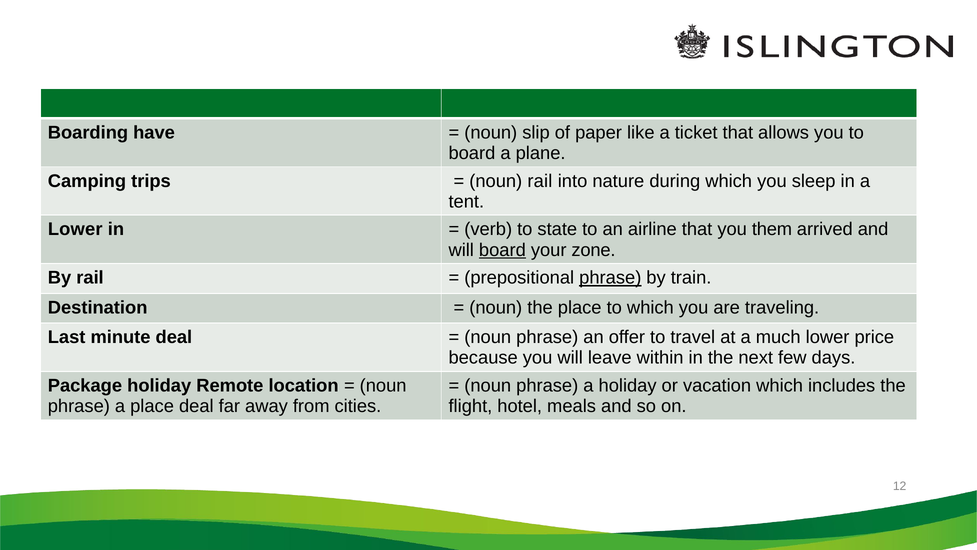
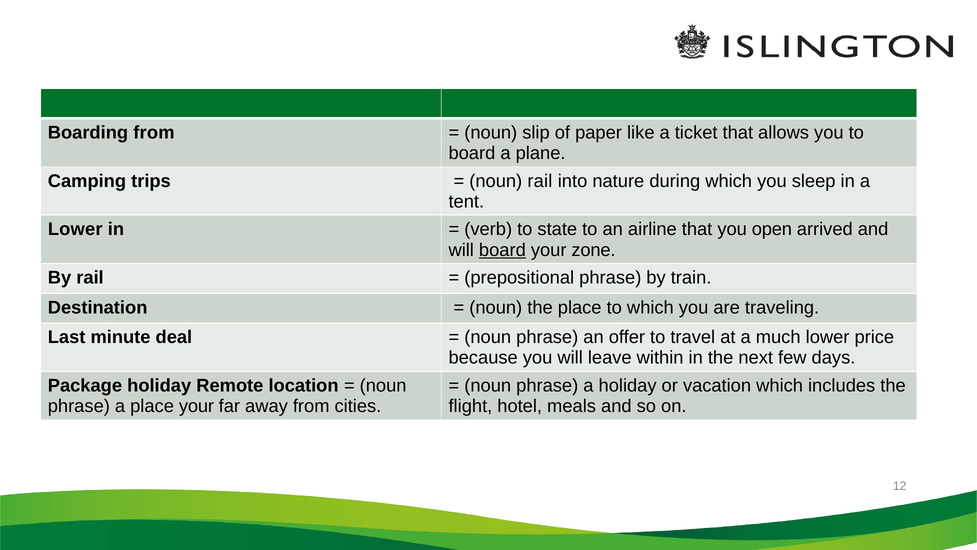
Boarding have: have -> from
them: them -> open
phrase at (610, 278) underline: present -> none
place deal: deal -> your
